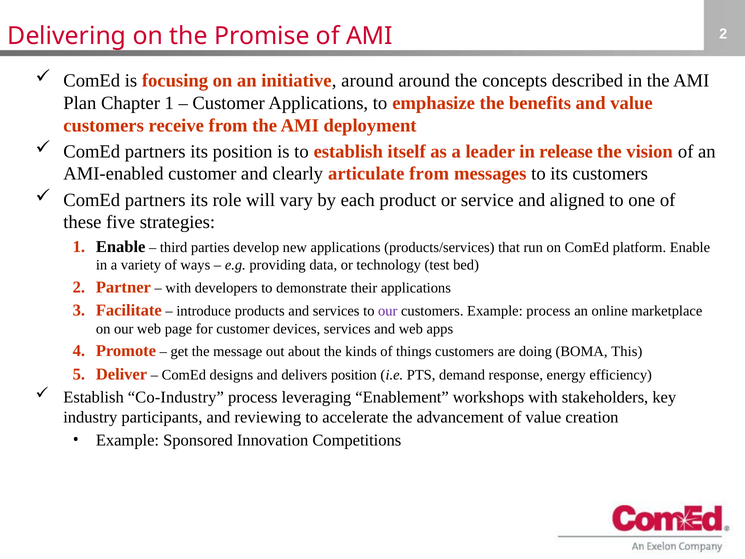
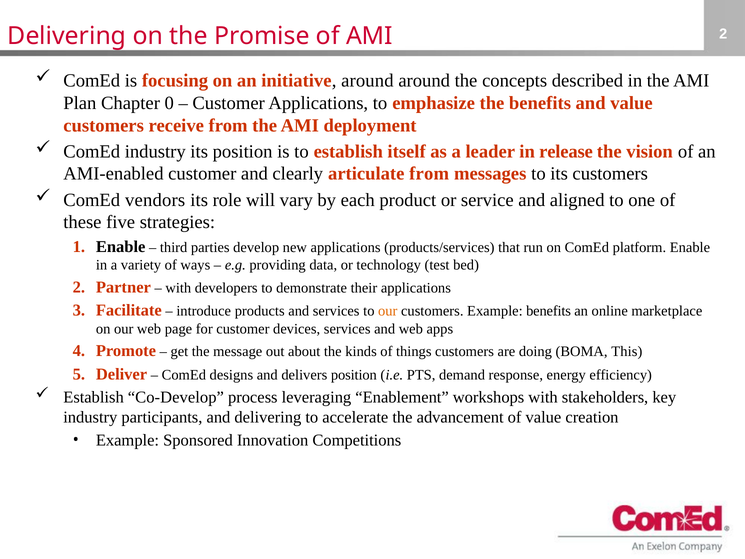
Chapter 1: 1 -> 0
partners at (155, 151): partners -> industry
partners at (155, 200): partners -> vendors
our at (388, 311) colour: purple -> orange
Example process: process -> benefits
Co-Industry: Co-Industry -> Co-Develop
and reviewing: reviewing -> delivering
